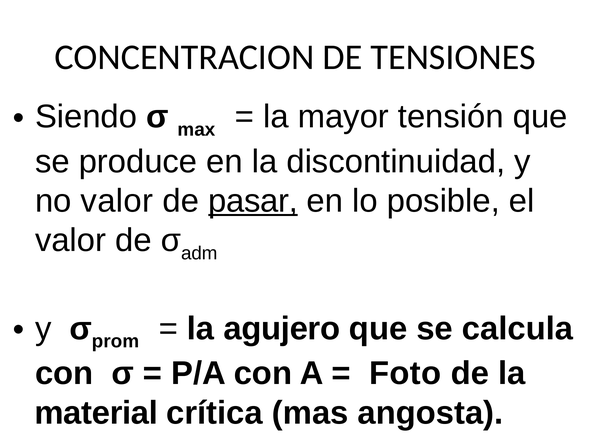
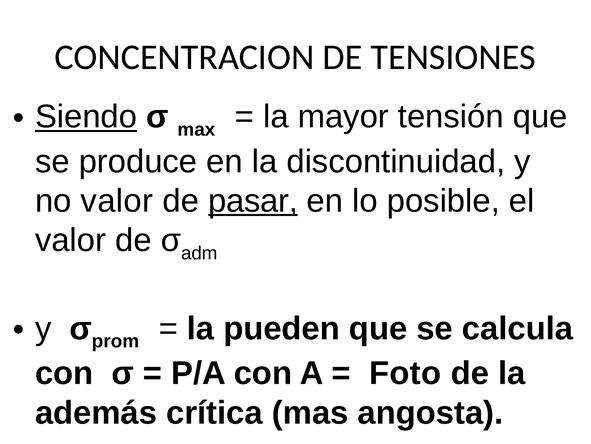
Siendo underline: none -> present
agujero: agujero -> pueden
material: material -> además
